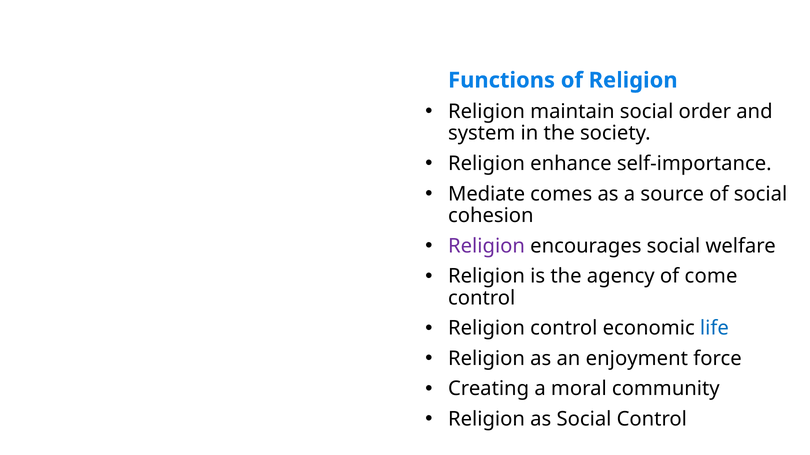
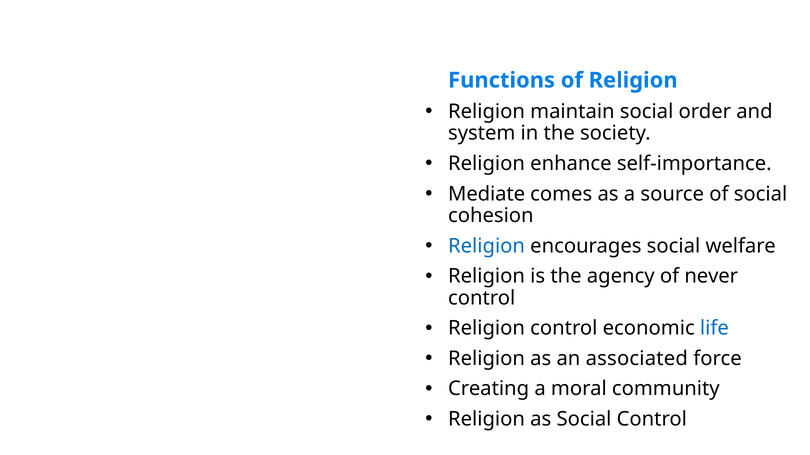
Religion at (487, 246) colour: purple -> blue
come: come -> never
enjoyment: enjoyment -> associated
